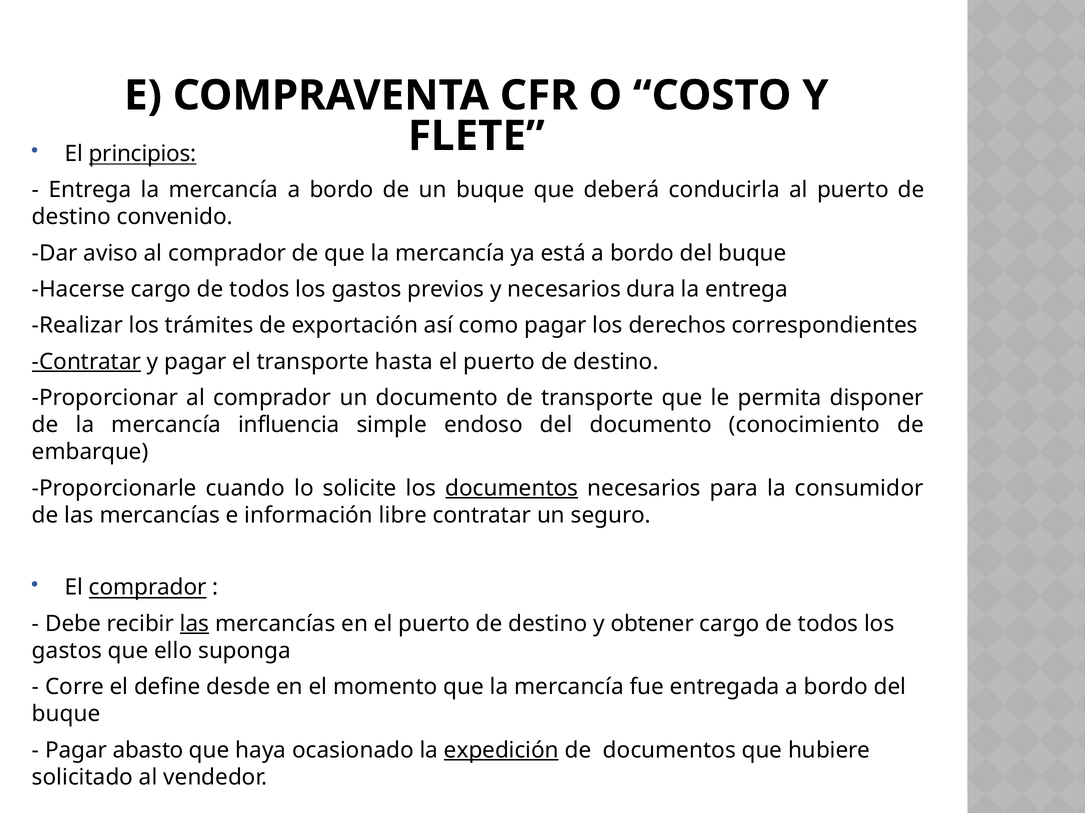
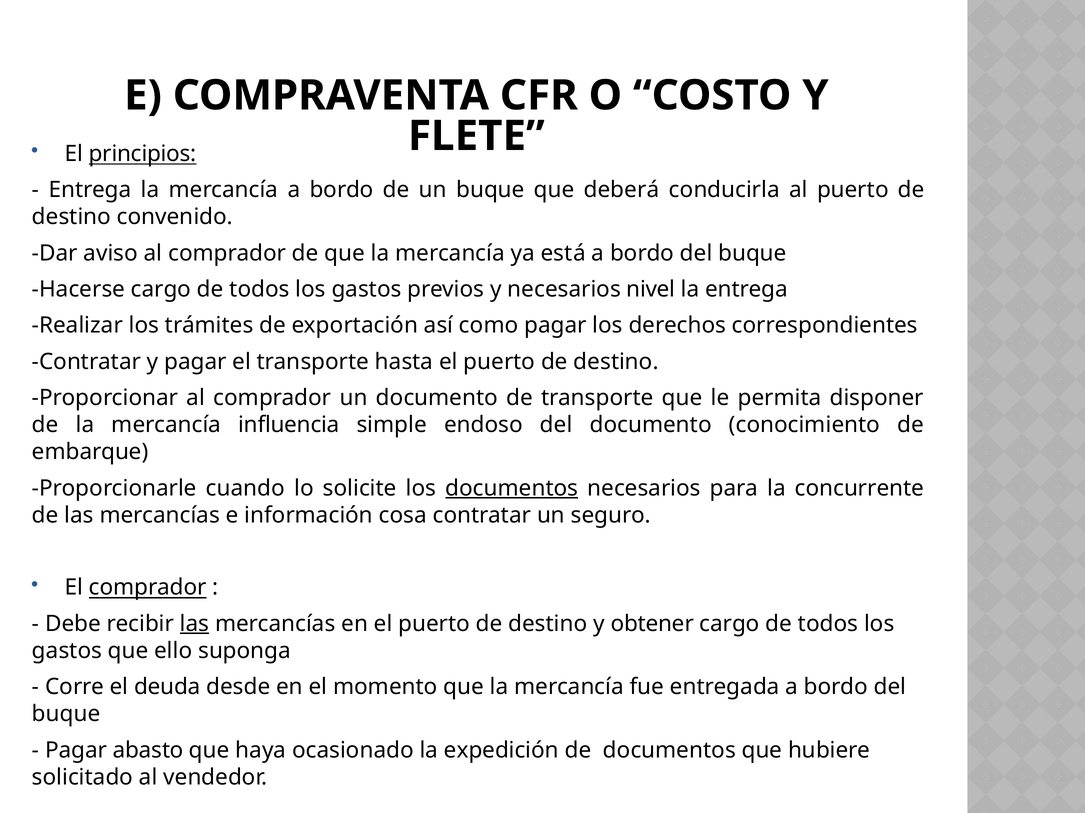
dura: dura -> nivel
Contratar at (86, 362) underline: present -> none
consumidor: consumidor -> concurrente
libre: libre -> cosa
define: define -> deuda
expedición underline: present -> none
